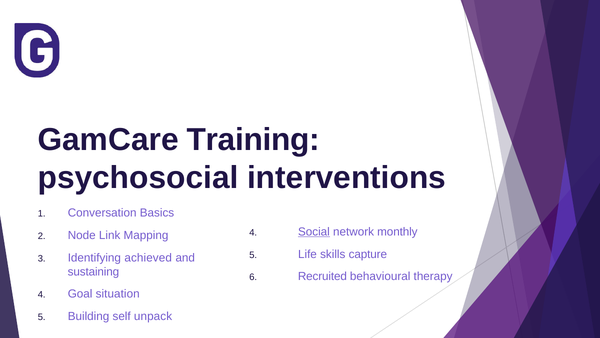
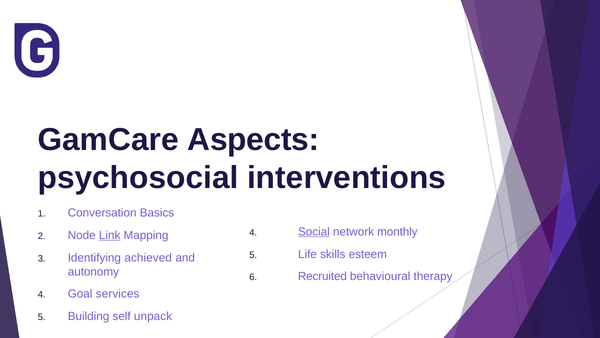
Training: Training -> Aspects
Link underline: none -> present
capture: capture -> esteem
sustaining: sustaining -> autonomy
situation: situation -> services
